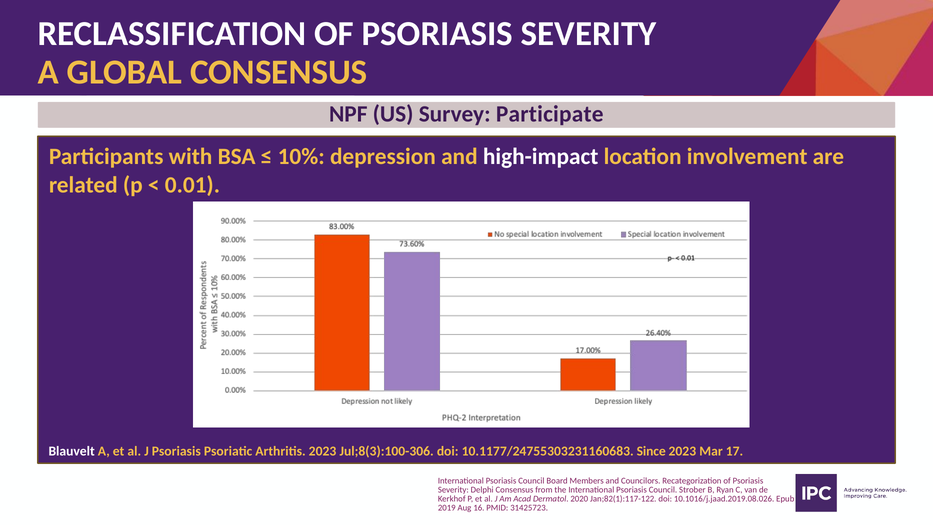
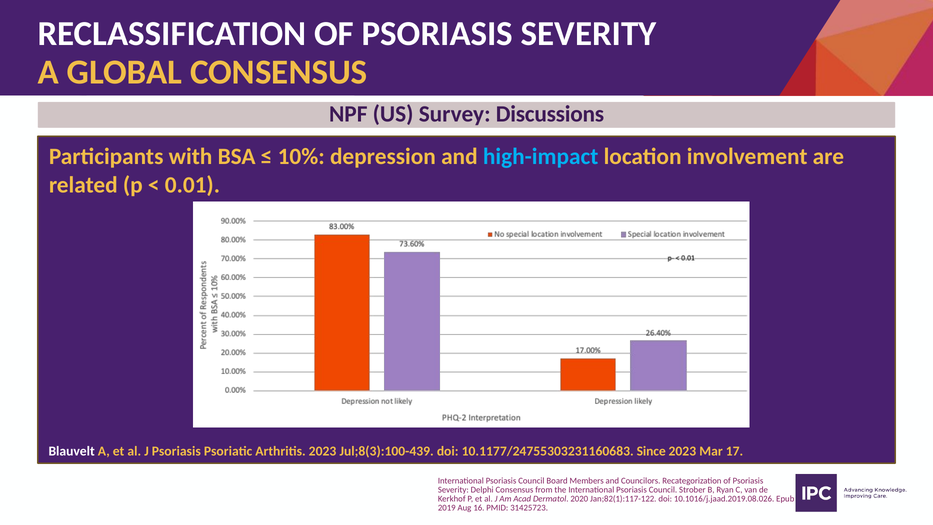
Participate: Participate -> Discussions
high-impact colour: white -> light blue
Jul;8(3):100-306: Jul;8(3):100-306 -> Jul;8(3):100-439
